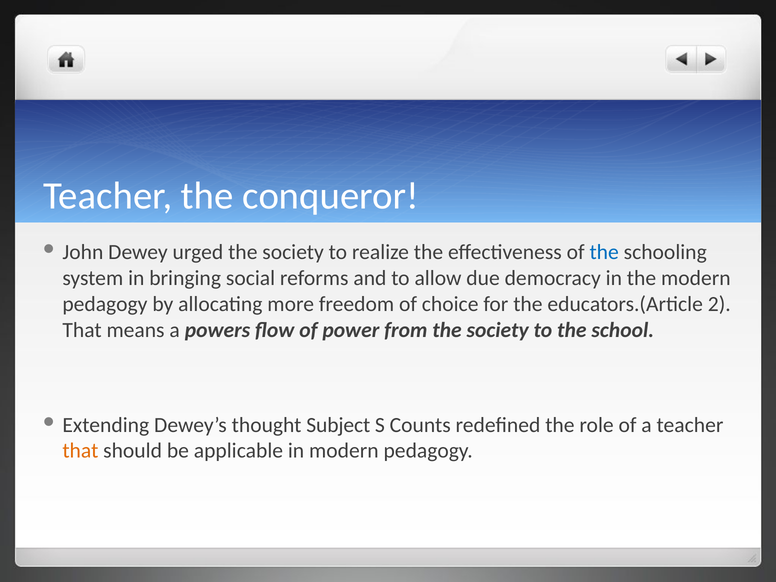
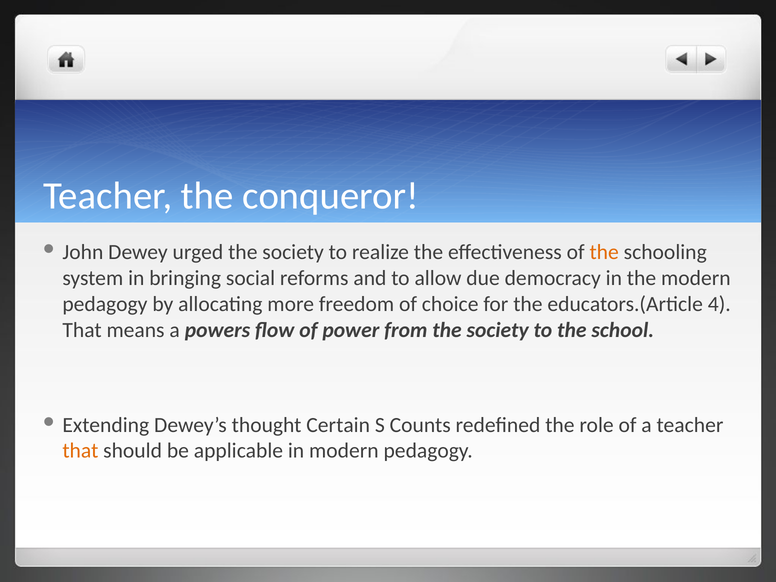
the at (604, 252) colour: blue -> orange
2: 2 -> 4
Subject: Subject -> Certain
